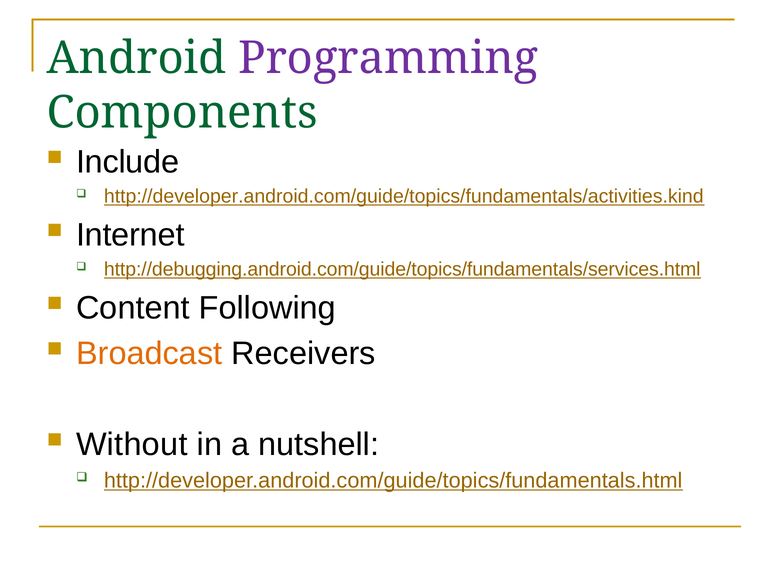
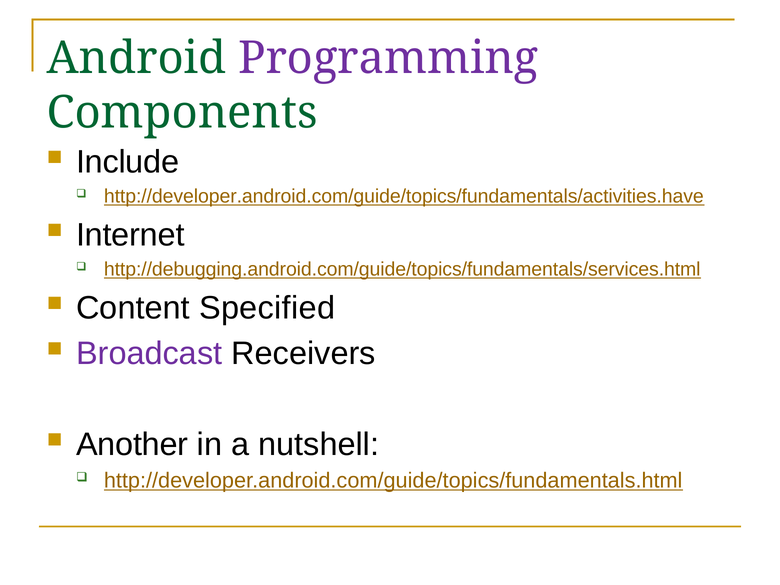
http://developer.android.com/guide/topics/fundamentals/activities.kind: http://developer.android.com/guide/topics/fundamentals/activities.kind -> http://developer.android.com/guide/topics/fundamentals/activities.have
Following: Following -> Specified
Broadcast colour: orange -> purple
Without: Without -> Another
